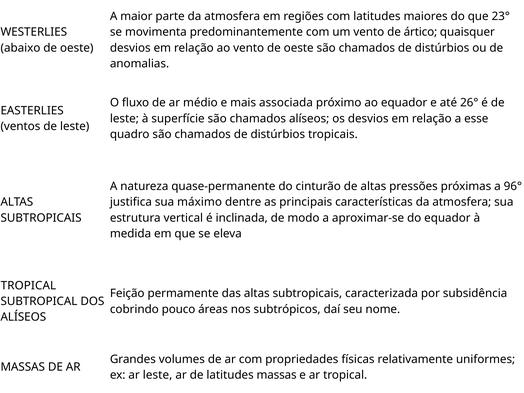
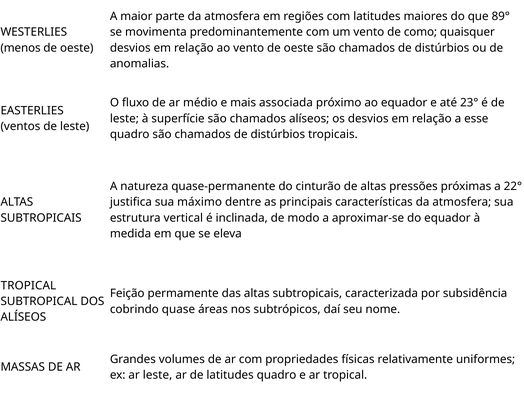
23°: 23° -> 89°
ártico: ártico -> como
abaixo: abaixo -> menos
26°: 26° -> 23°
96°: 96° -> 22°
pouco: pouco -> quase
latitudes massas: massas -> quadro
